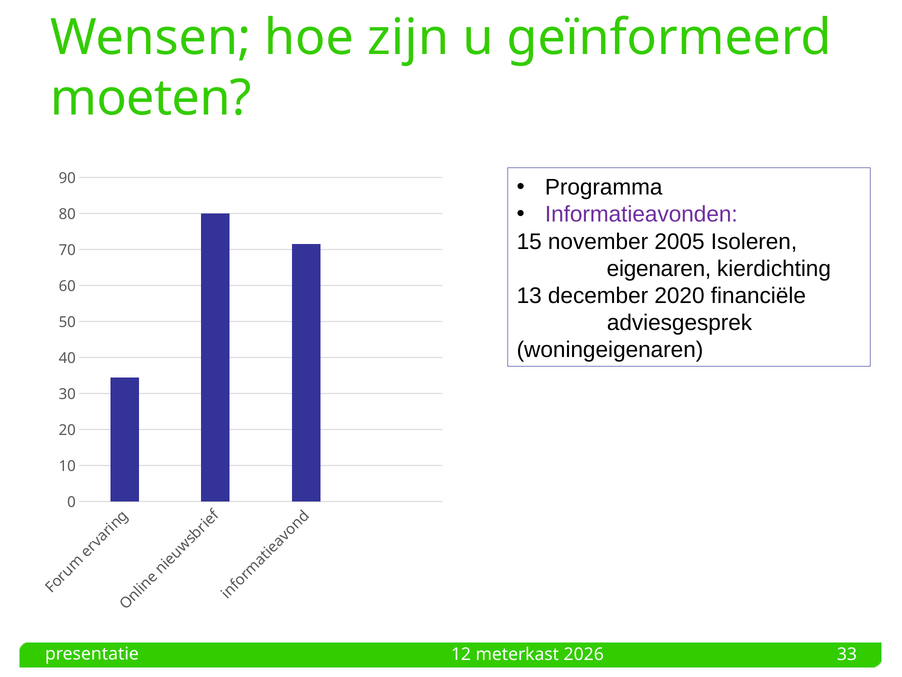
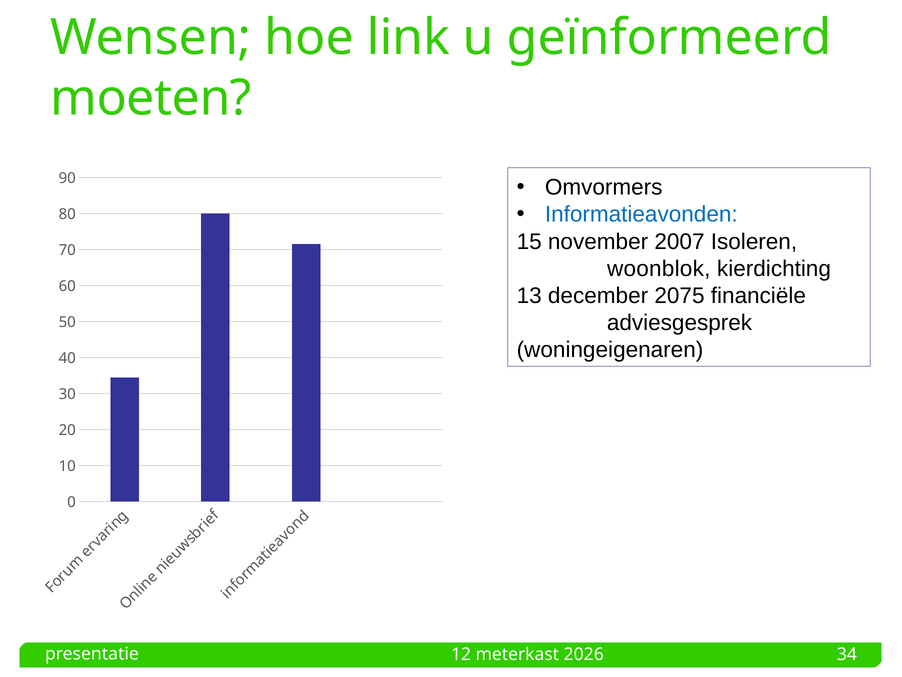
zijn: zijn -> link
Programma: Programma -> Omvormers
Informatieavonden colour: purple -> blue
2005: 2005 -> 2007
eigenaren: eigenaren -> woonblok
2020: 2020 -> 2075
33: 33 -> 34
